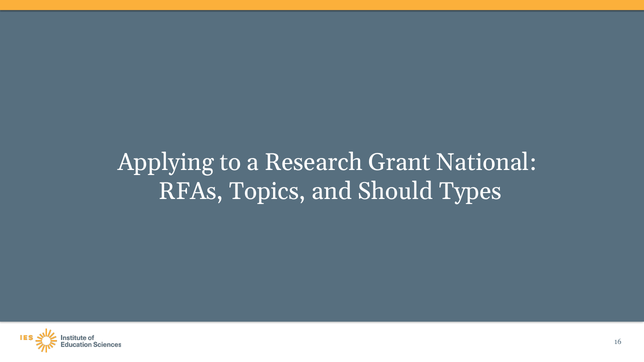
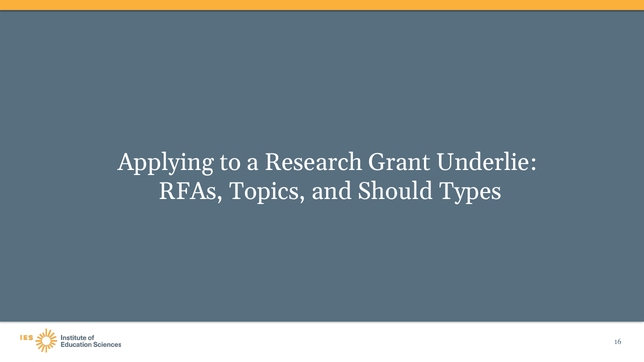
National: National -> Underlie
